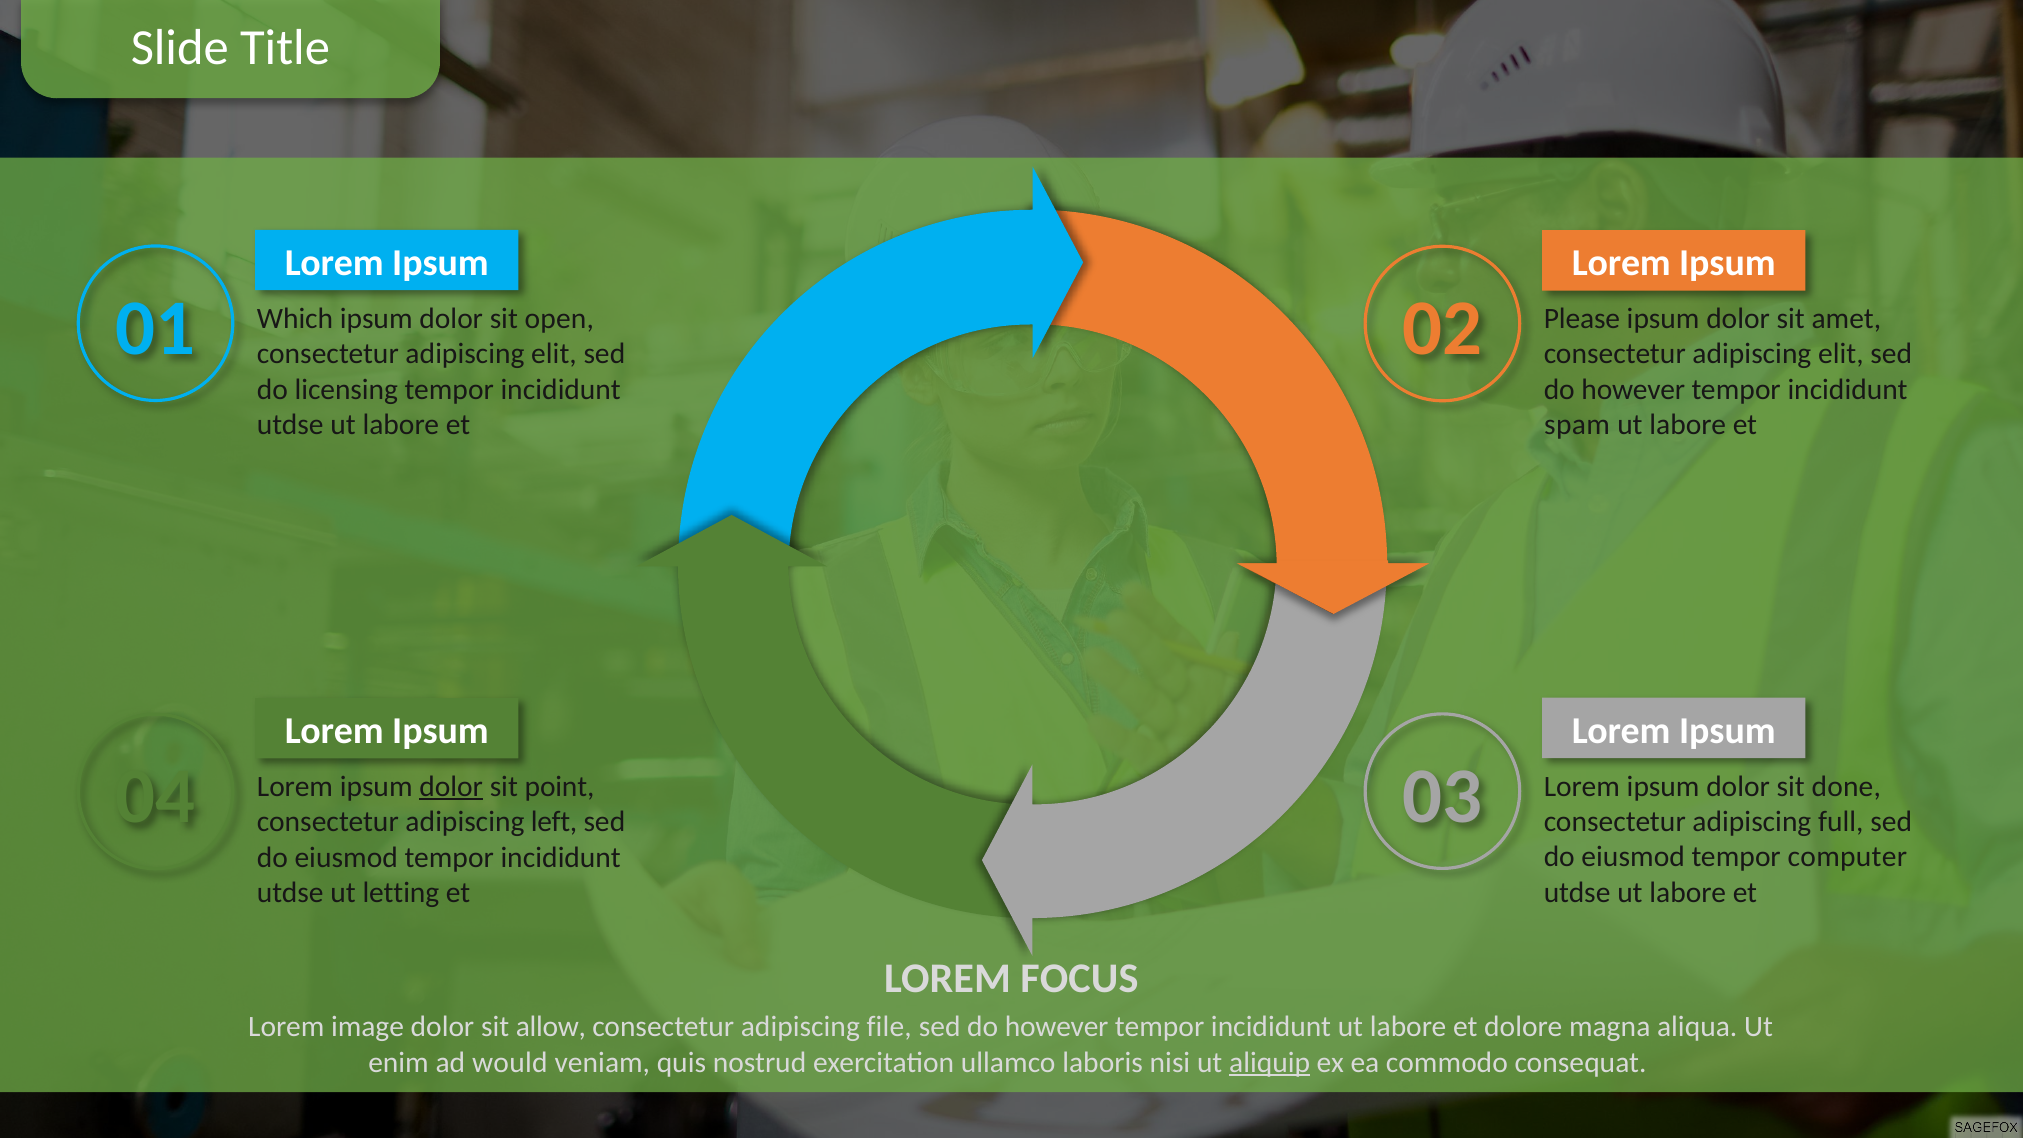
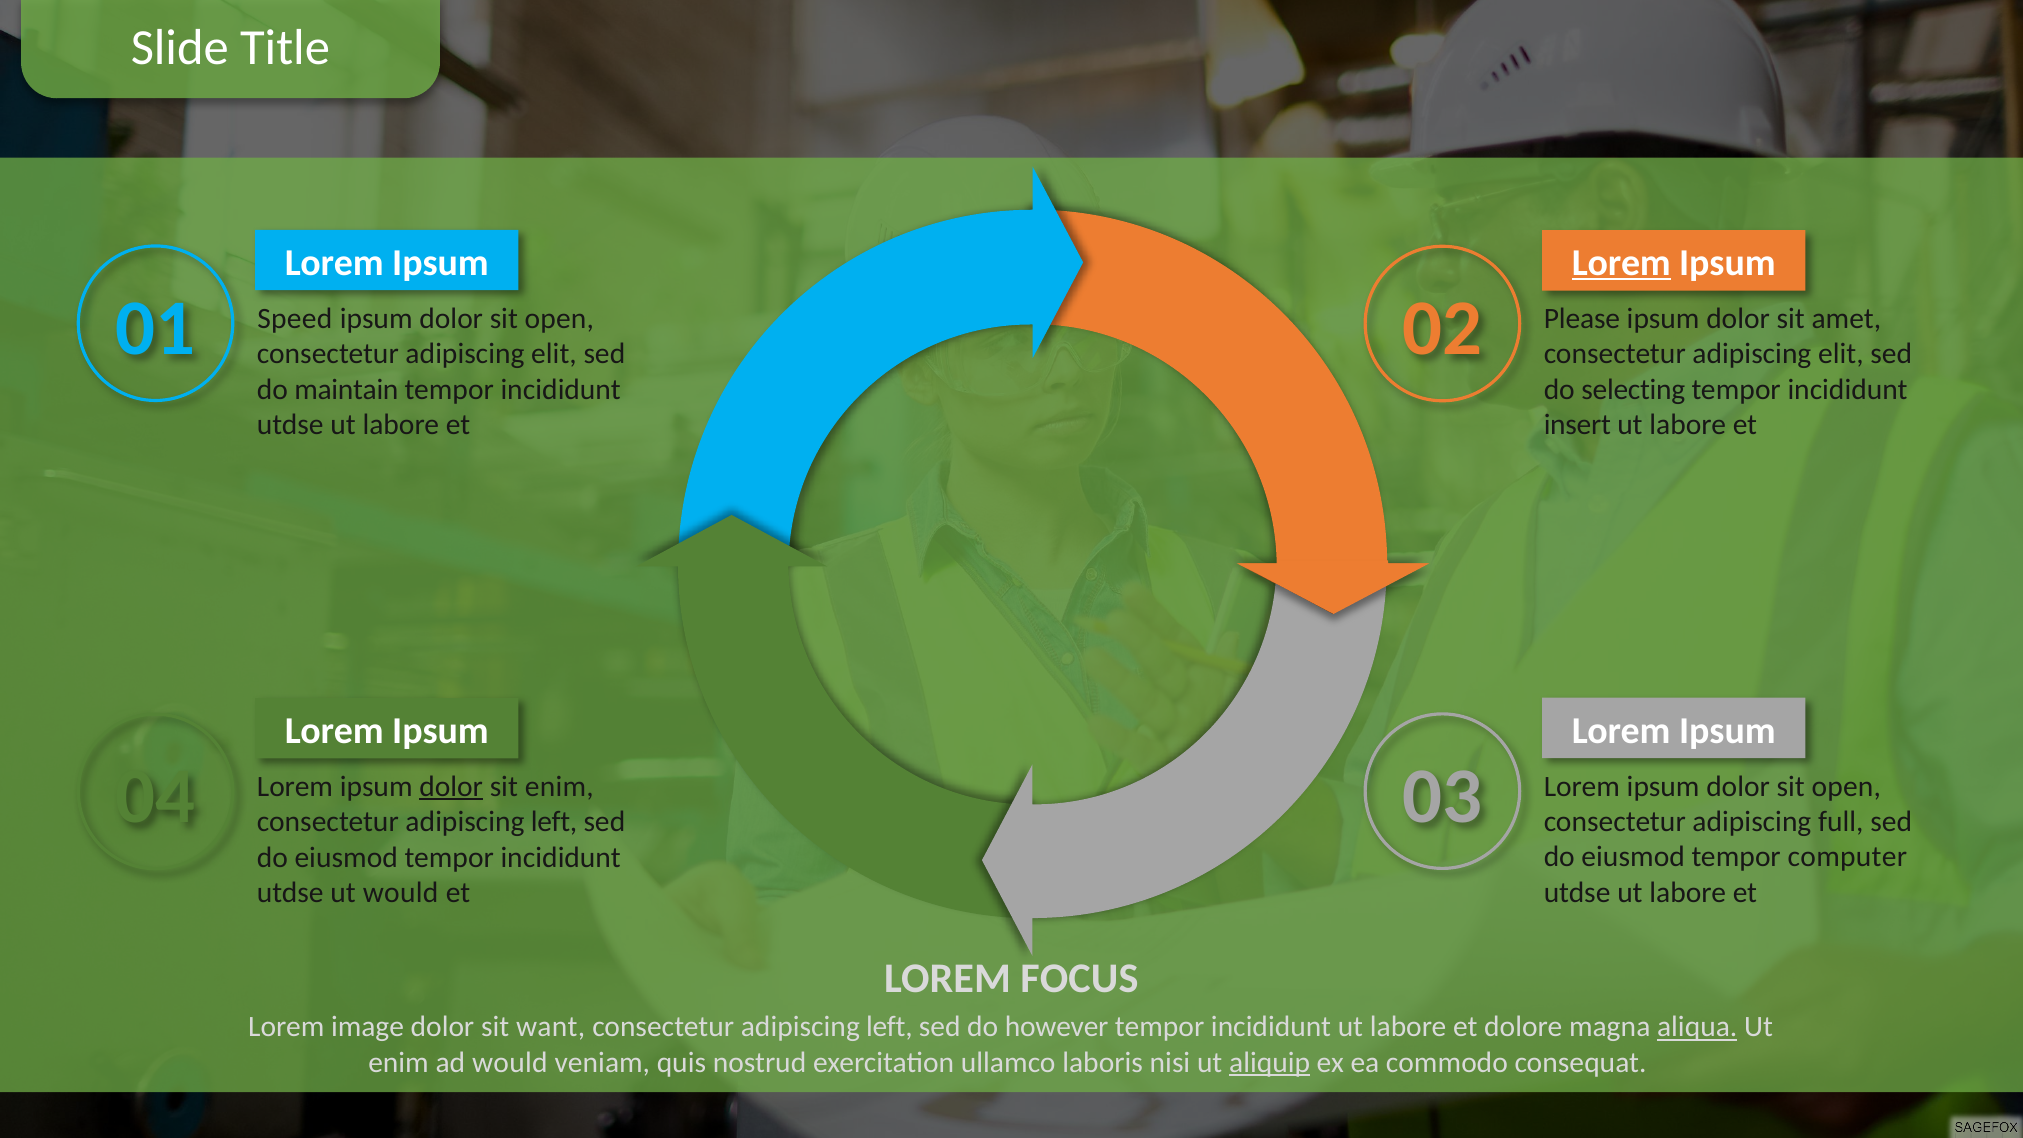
Lorem at (1621, 263) underline: none -> present
Which: Which -> Speed
licensing: licensing -> maintain
however at (1633, 390): however -> selecting
spam: spam -> insert
done at (1846, 786): done -> open
sit point: point -> enim
ut letting: letting -> would
allow: allow -> want
file at (889, 1027): file -> left
aliqua underline: none -> present
